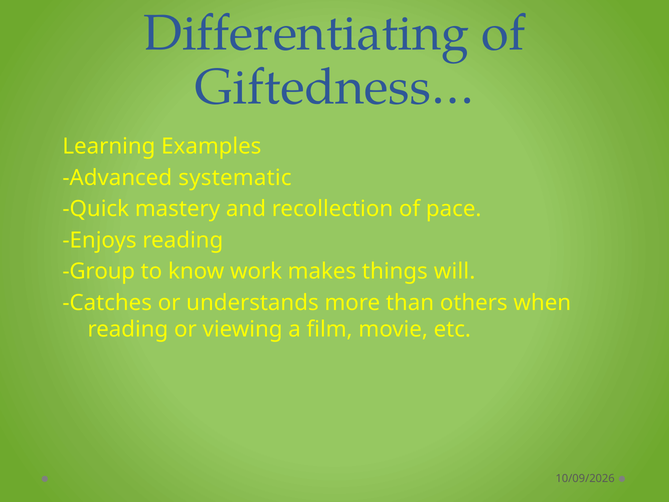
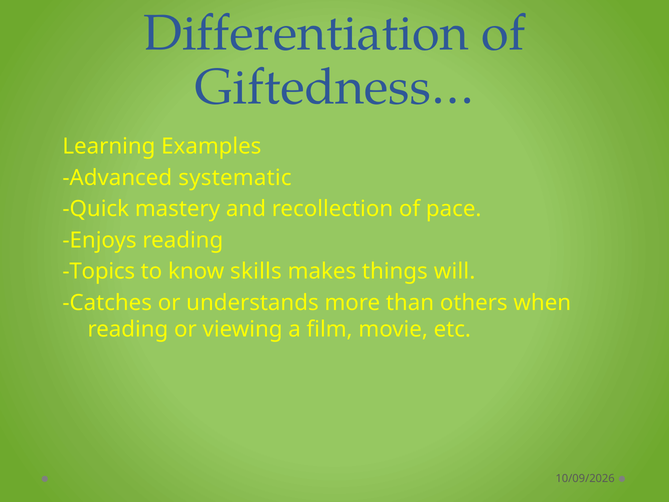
Differentiating: Differentiating -> Differentiation
Group: Group -> Topics
work: work -> skills
